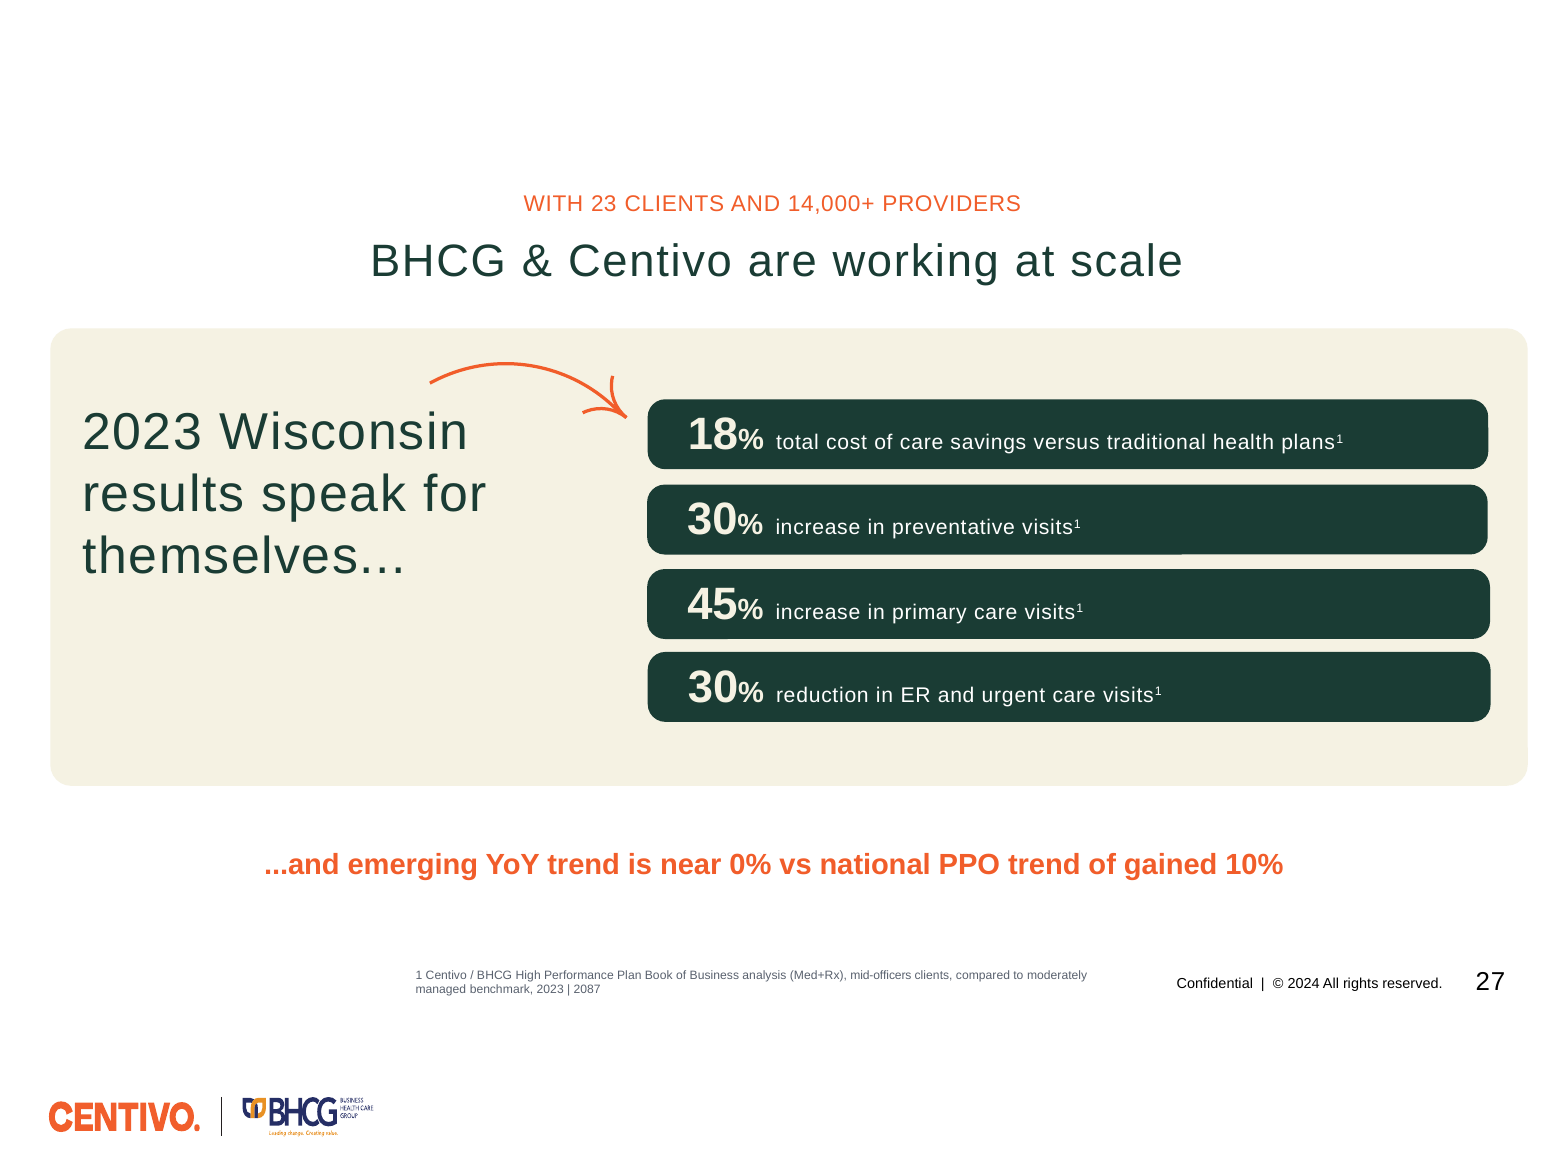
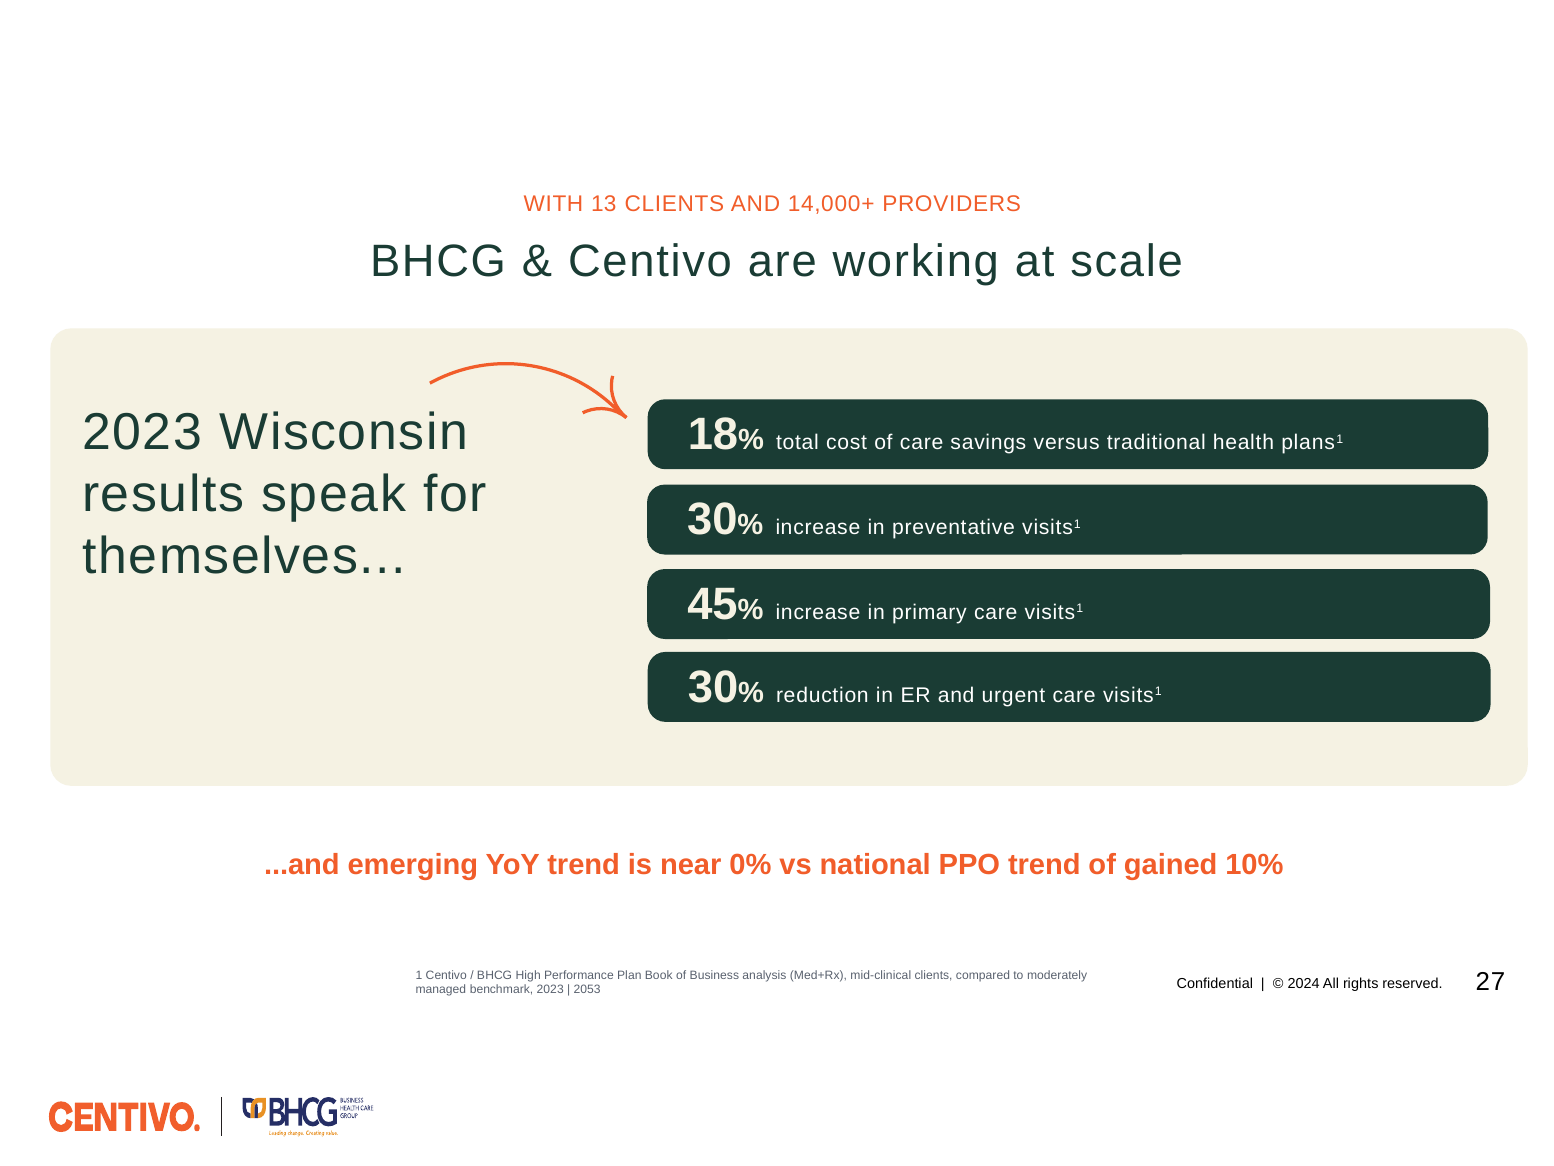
23: 23 -> 13
mid-officers: mid-officers -> mid-clinical
2087: 2087 -> 2053
